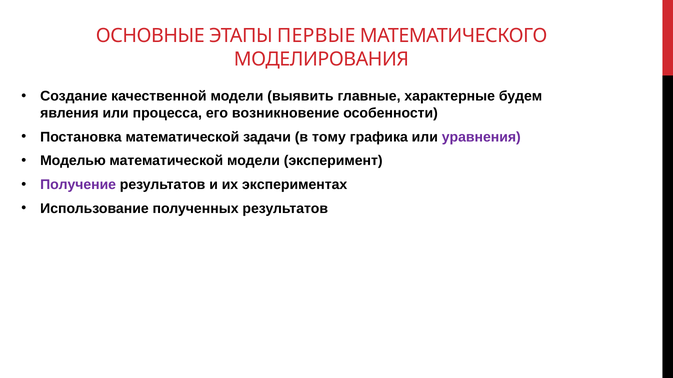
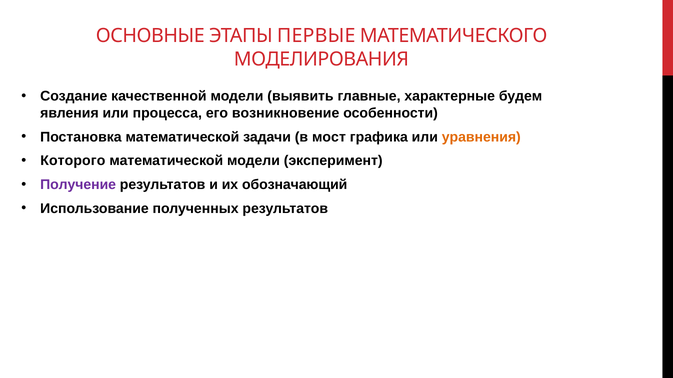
тому: тому -> мост
уравнения colour: purple -> orange
Моделью: Моделью -> Которого
экспериментах: экспериментах -> обозначающий
